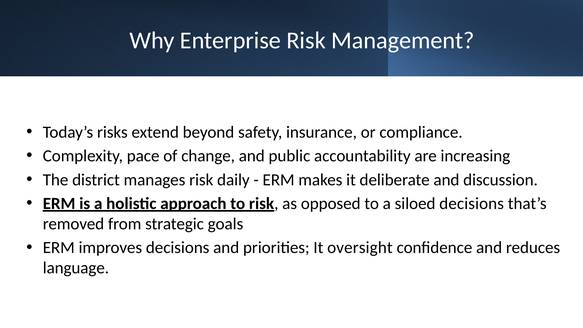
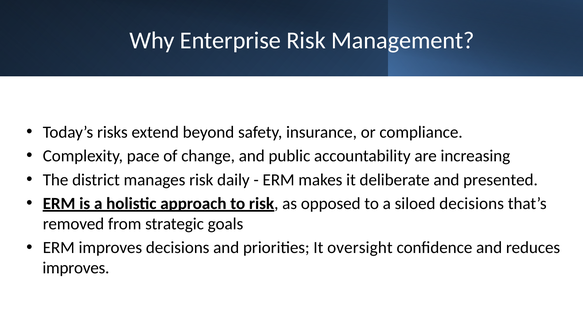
discussion: discussion -> presented
language at (76, 268): language -> improves
